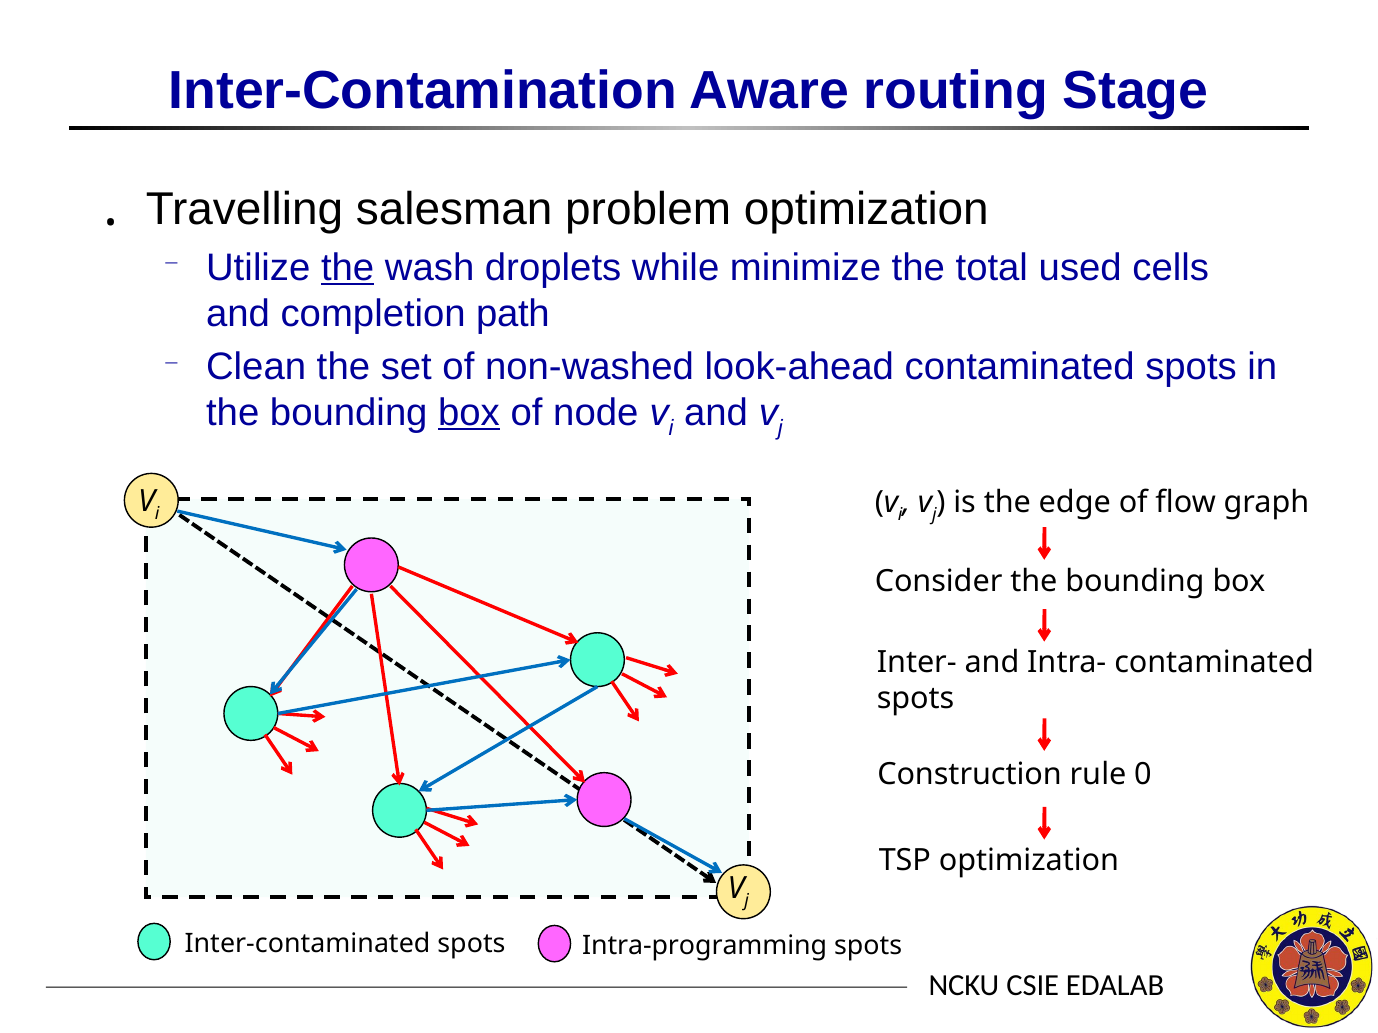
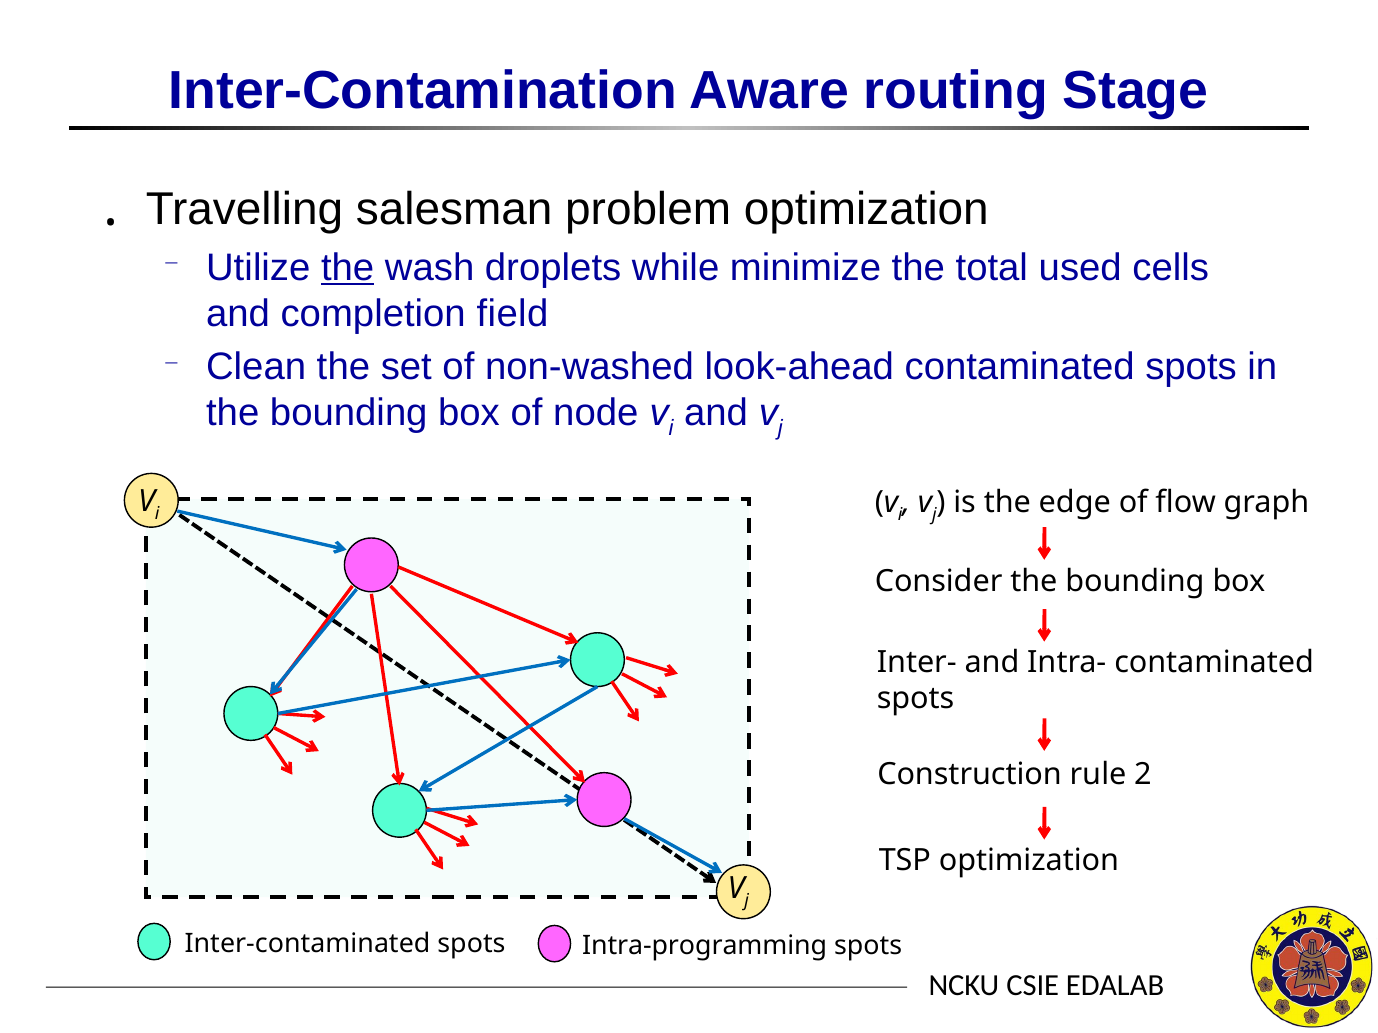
path: path -> field
box at (469, 413) underline: present -> none
0: 0 -> 2
